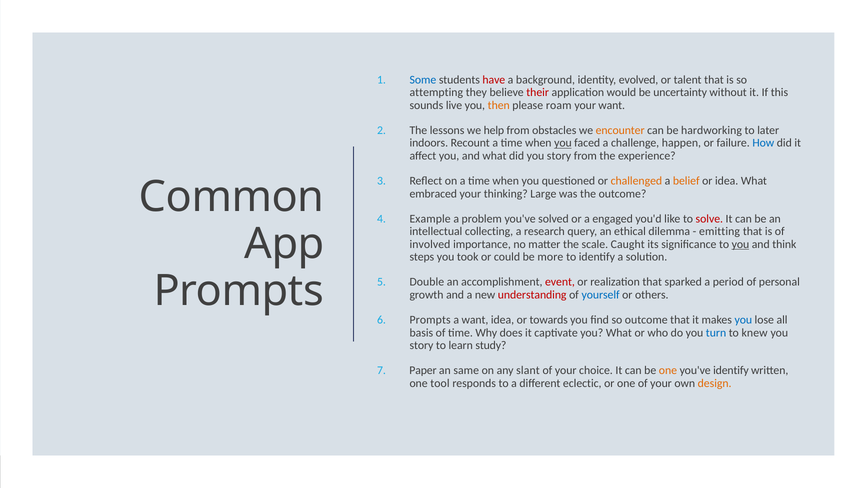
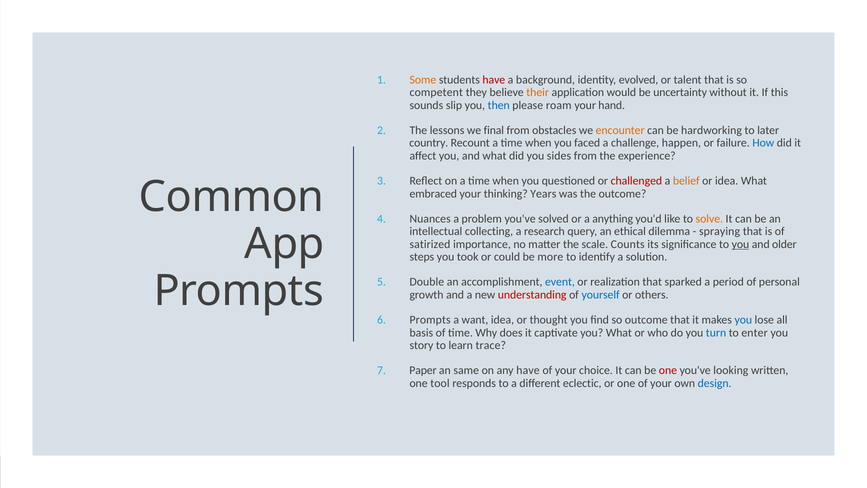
Some colour: blue -> orange
attempting: attempting -> competent
their colour: red -> orange
live: live -> slip
then colour: orange -> blue
your want: want -> hand
help: help -> final
indoors: indoors -> country
you at (563, 143) underline: present -> none
did you story: story -> sides
challenged colour: orange -> red
Large: Large -> Years
Example: Example -> Nuances
engaged: engaged -> anything
solve colour: red -> orange
emitting: emitting -> spraying
involved: involved -> satirized
Caught: Caught -> Counts
think: think -> older
event colour: red -> blue
towards: towards -> thought
knew: knew -> enter
study: study -> trace
any slant: slant -> have
one at (668, 370) colour: orange -> red
you've identify: identify -> looking
design colour: orange -> blue
